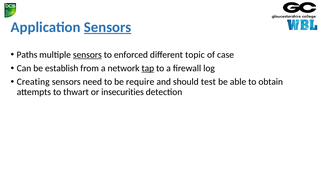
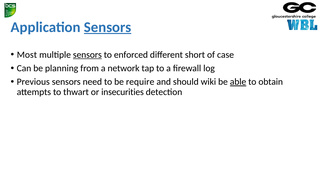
Paths: Paths -> Most
topic: topic -> short
establish: establish -> planning
tap underline: present -> none
Creating: Creating -> Previous
test: test -> wiki
able underline: none -> present
